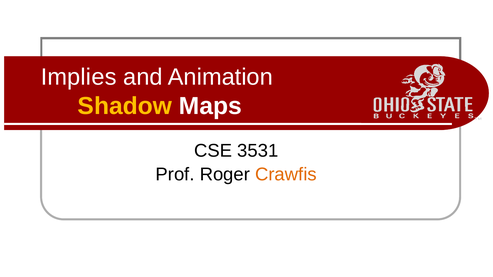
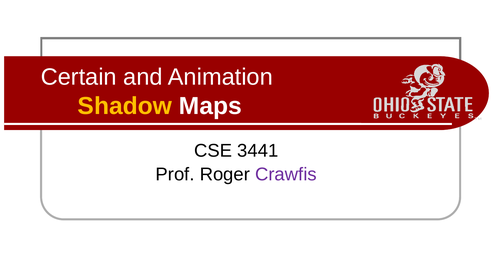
Implies: Implies -> Certain
3531: 3531 -> 3441
Crawfis colour: orange -> purple
